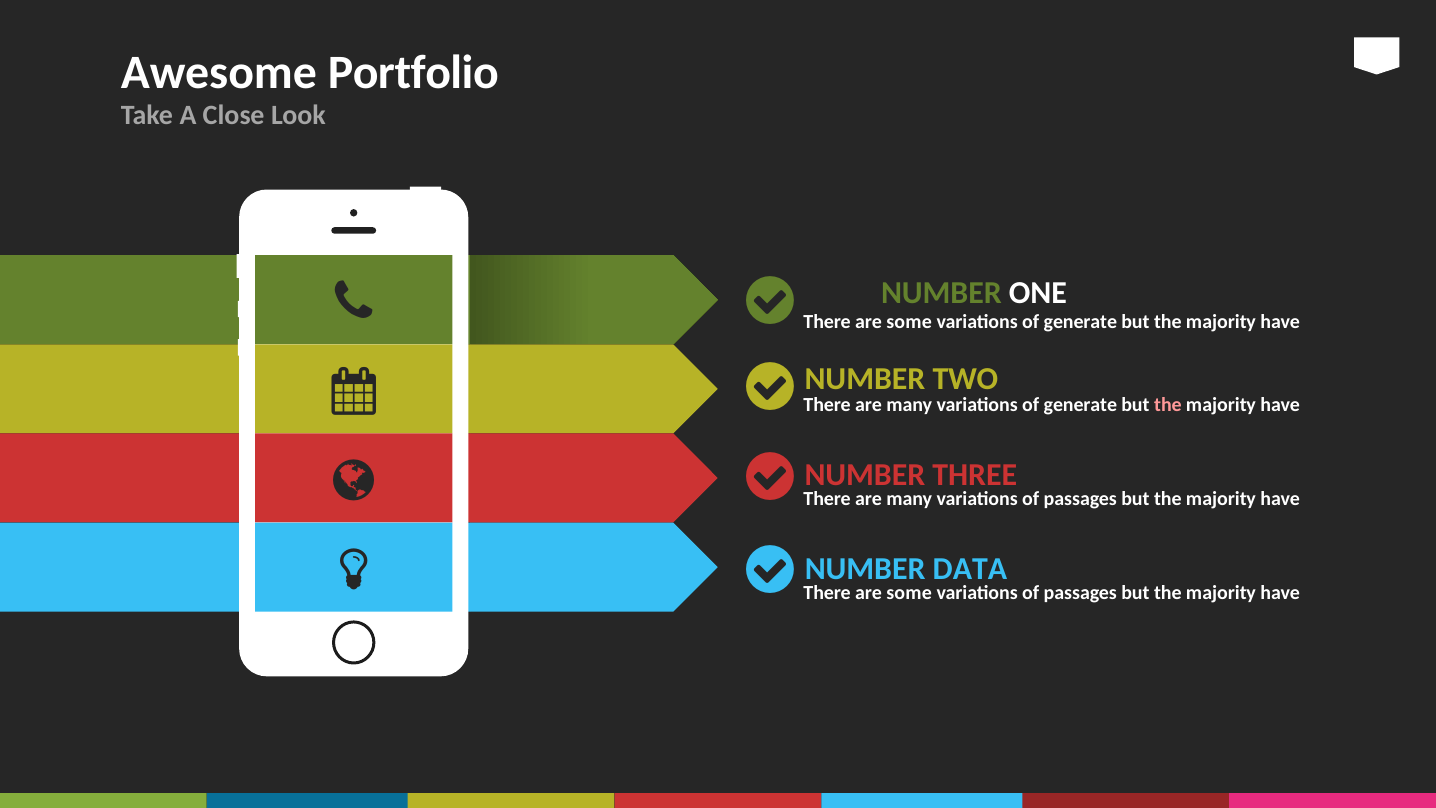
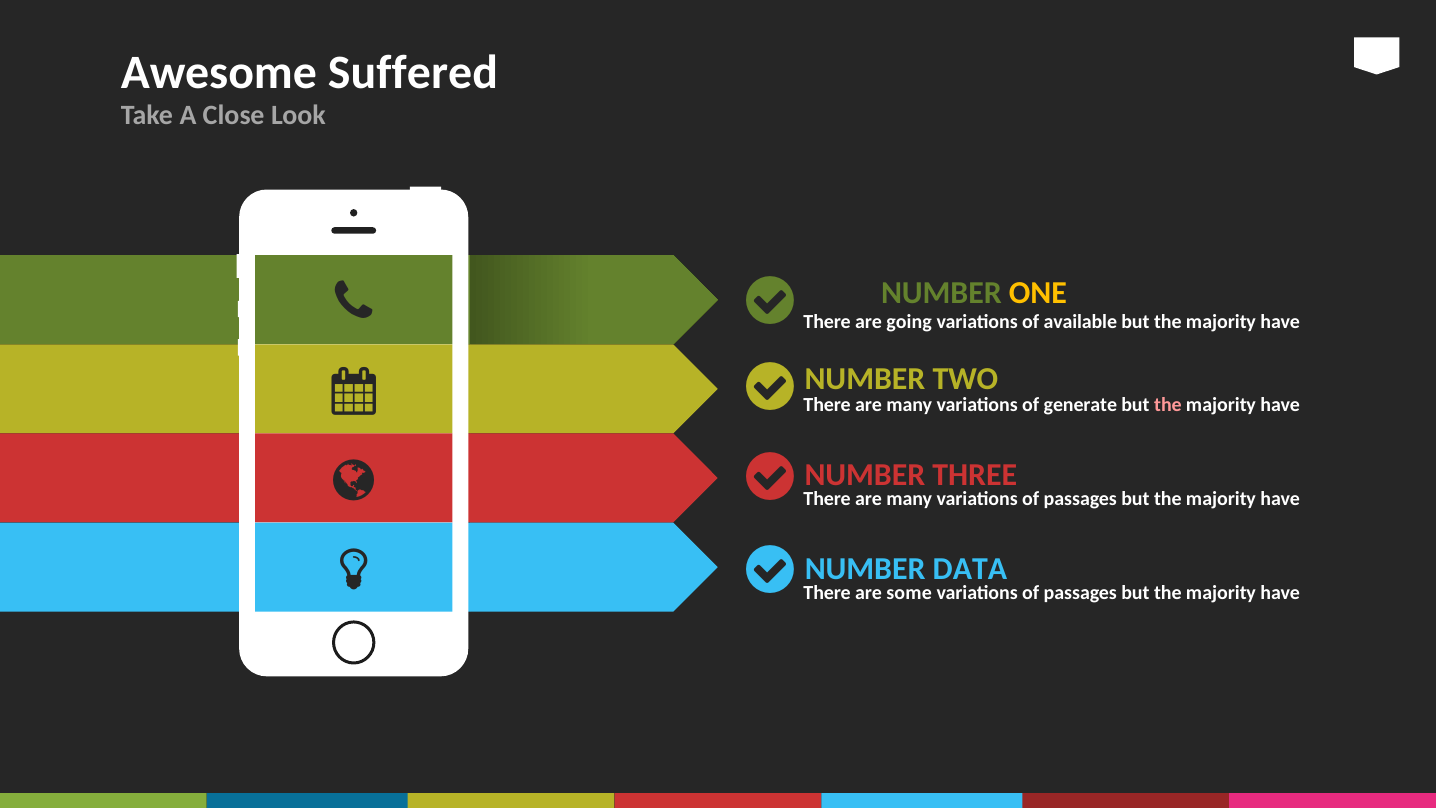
Portfolio: Portfolio -> Suffered
ONE colour: white -> yellow
some at (909, 322): some -> going
generate at (1080, 322): generate -> available
